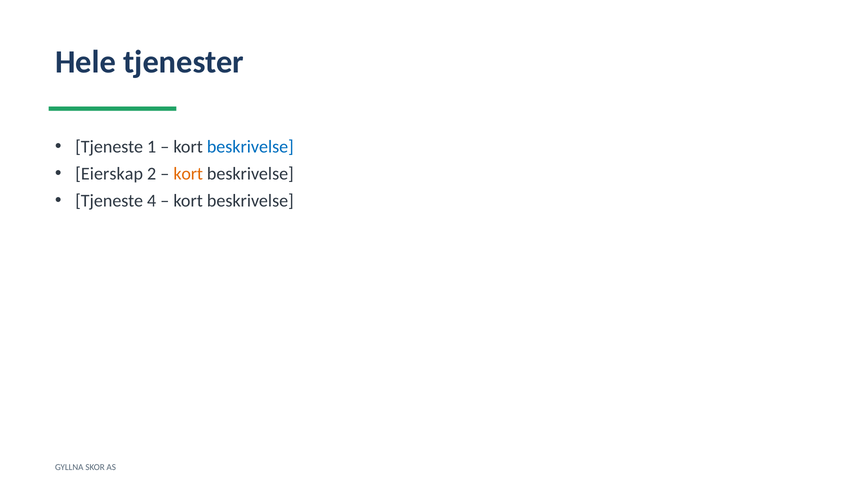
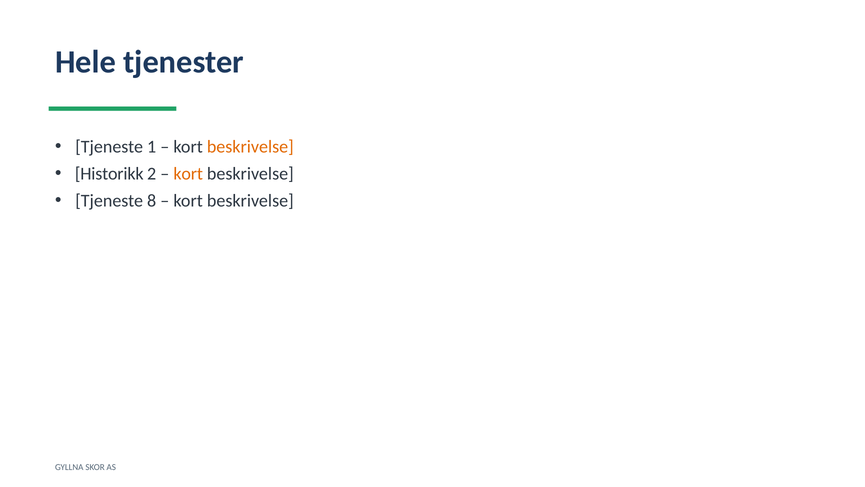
beskrivelse at (250, 147) colour: blue -> orange
Eierskap: Eierskap -> Historikk
4: 4 -> 8
